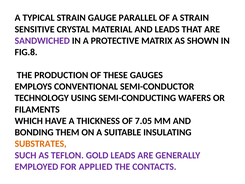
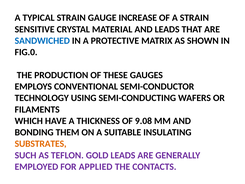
PARALLEL: PARALLEL -> INCREASE
SANDWICHED colour: purple -> blue
FIG.8: FIG.8 -> FIG.0
7.05: 7.05 -> 9.08
